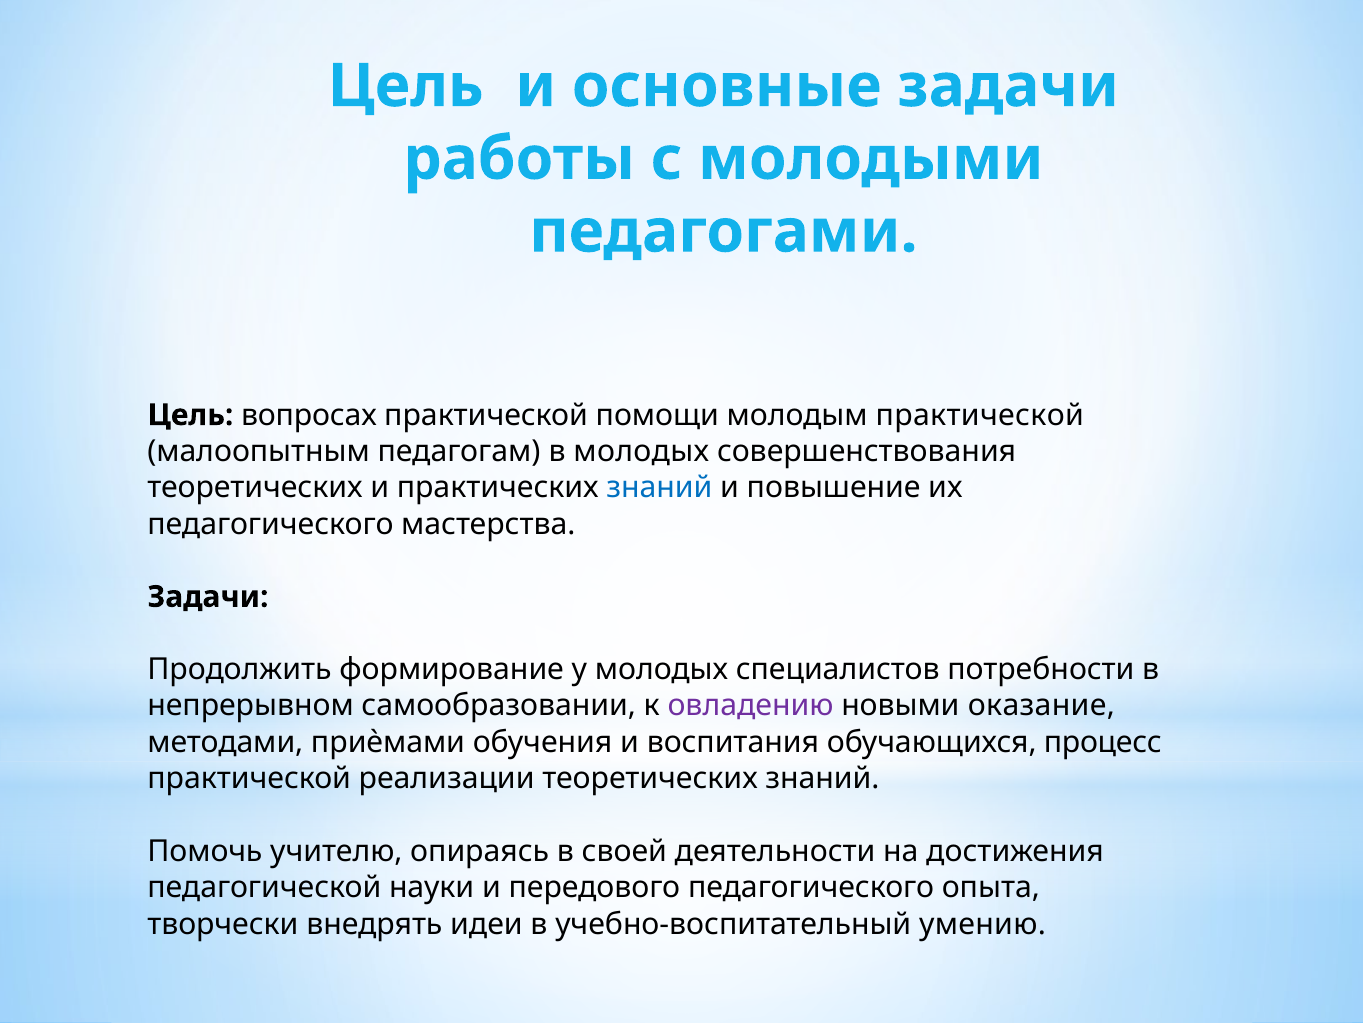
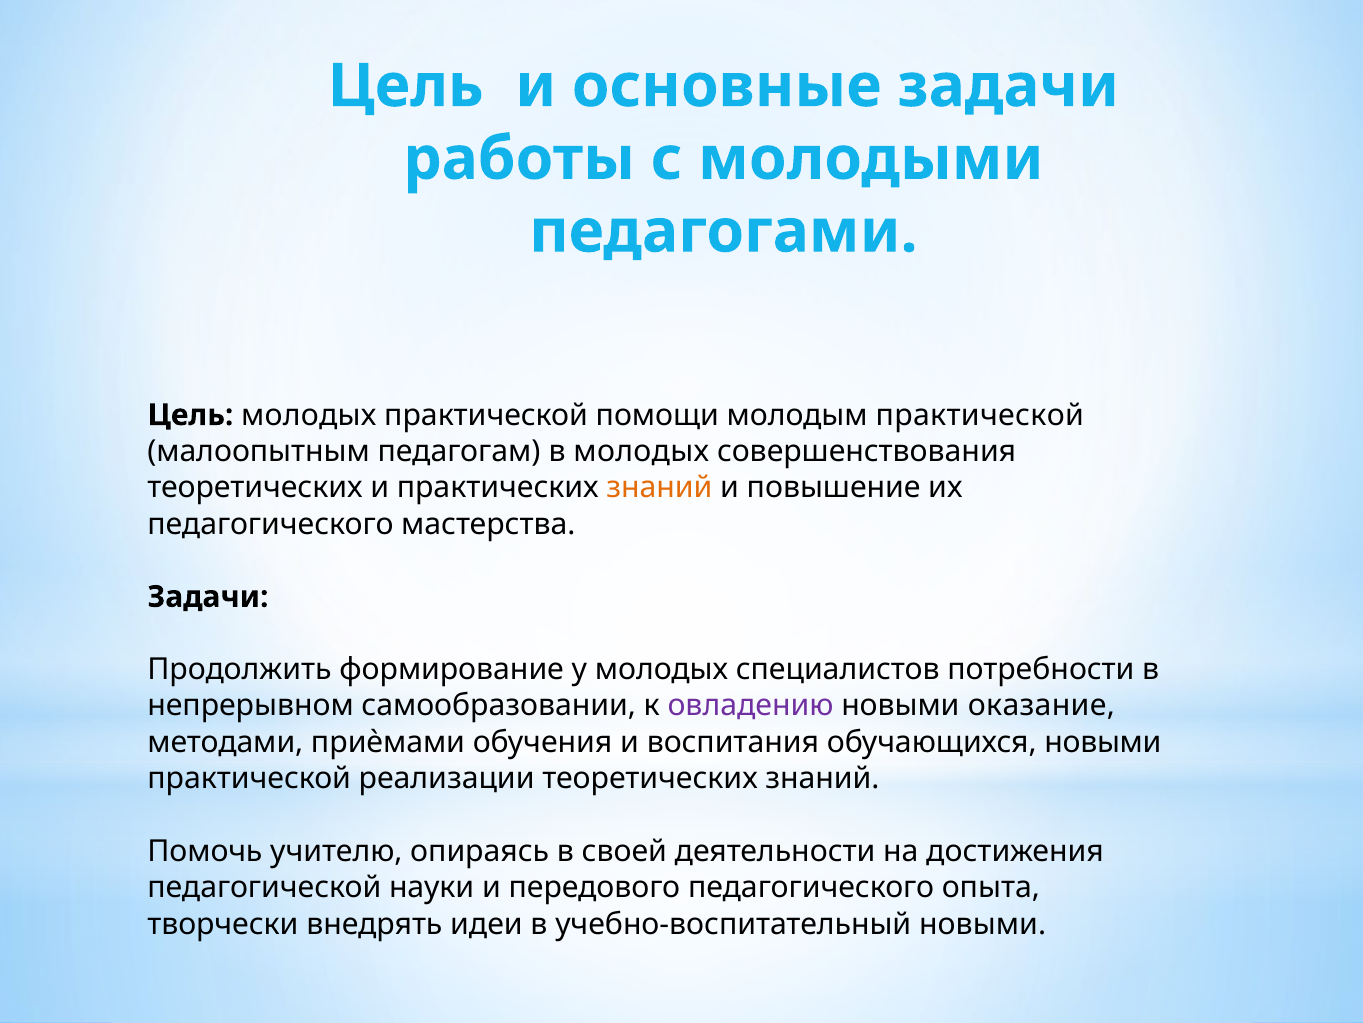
Цель вопросах: вопросах -> молодых
знаний at (659, 487) colour: blue -> orange
обучающихся процесс: процесс -> новыми
учебно-воспитательный умению: умению -> новыми
